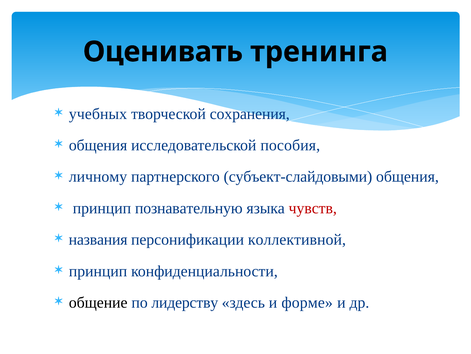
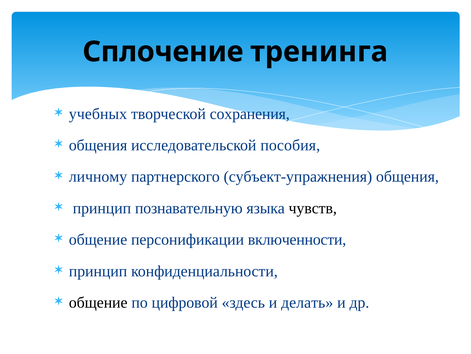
Оценивать: Оценивать -> Сплочение
субъект-слайдовыми: субъект-слайдовыми -> субъект-упражнения
чувств colour: red -> black
названия at (98, 239): названия -> общение
коллективной: коллективной -> включенности
лидерству: лидерству -> цифровой
форме: форме -> делать
